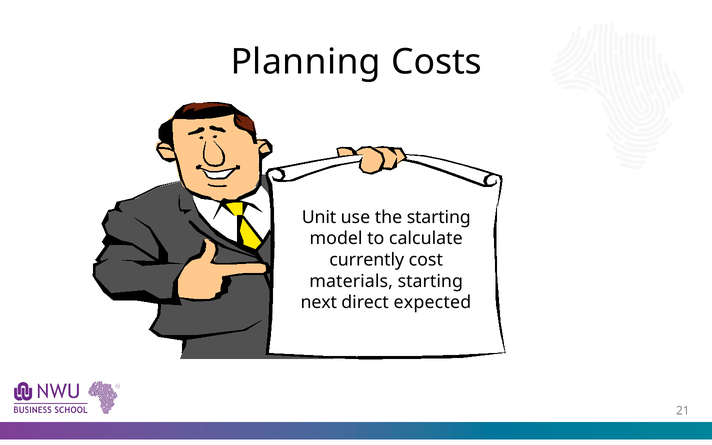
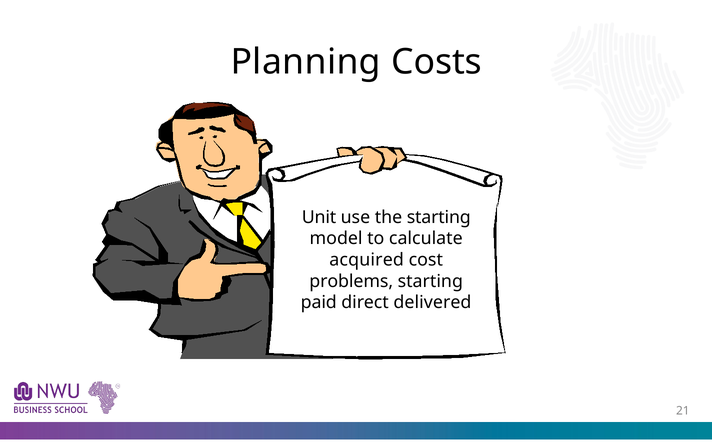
currently: currently -> acquired
materials: materials -> problems
next: next -> paid
expected: expected -> delivered
